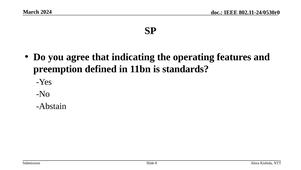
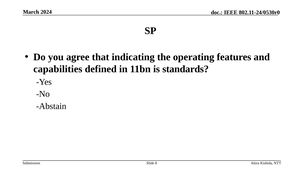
preemption: preemption -> capabilities
